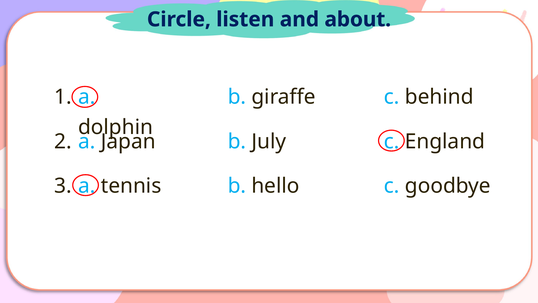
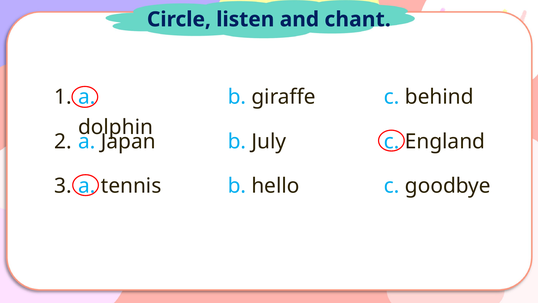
about: about -> chant
